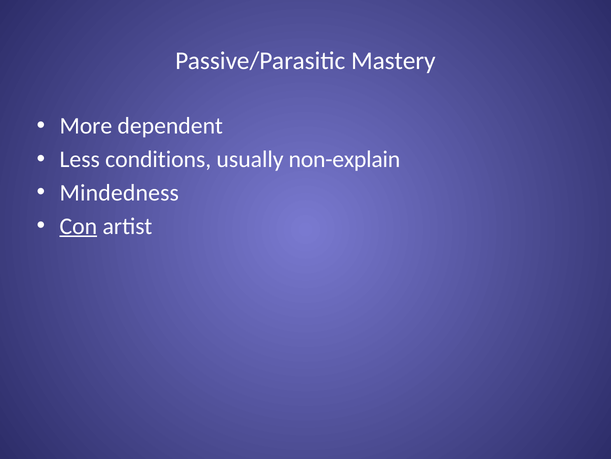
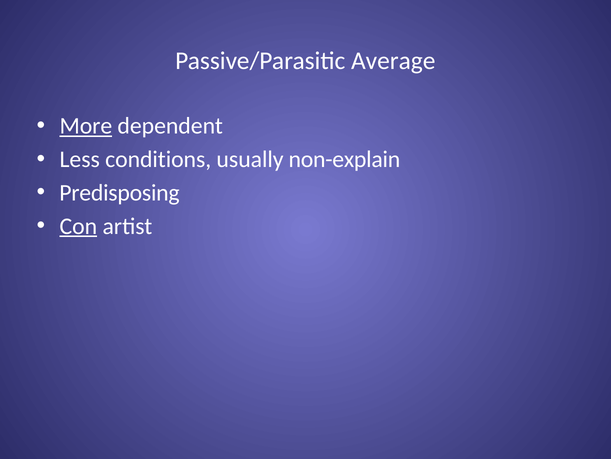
Mastery: Mastery -> Average
More underline: none -> present
Mindedness: Mindedness -> Predisposing
